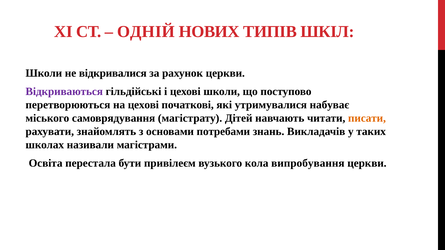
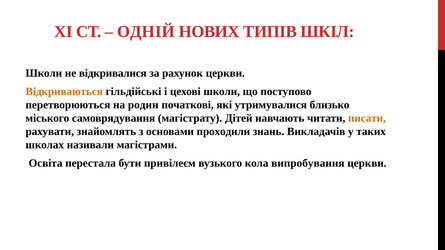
Відкриваються colour: purple -> orange
на цехові: цехові -> родин
набуває: набуває -> близько
потребами: потребами -> проходили
